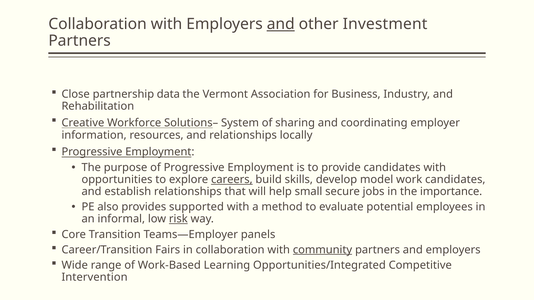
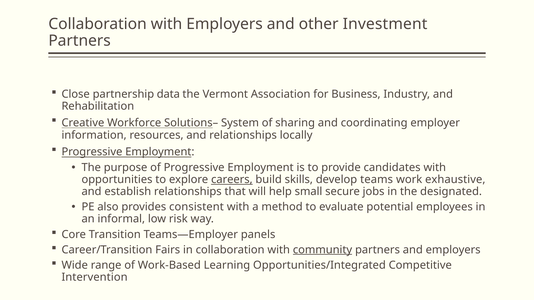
and at (281, 24) underline: present -> none
model: model -> teams
work candidates: candidates -> exhaustive
importance: importance -> designated
supported: supported -> consistent
risk underline: present -> none
